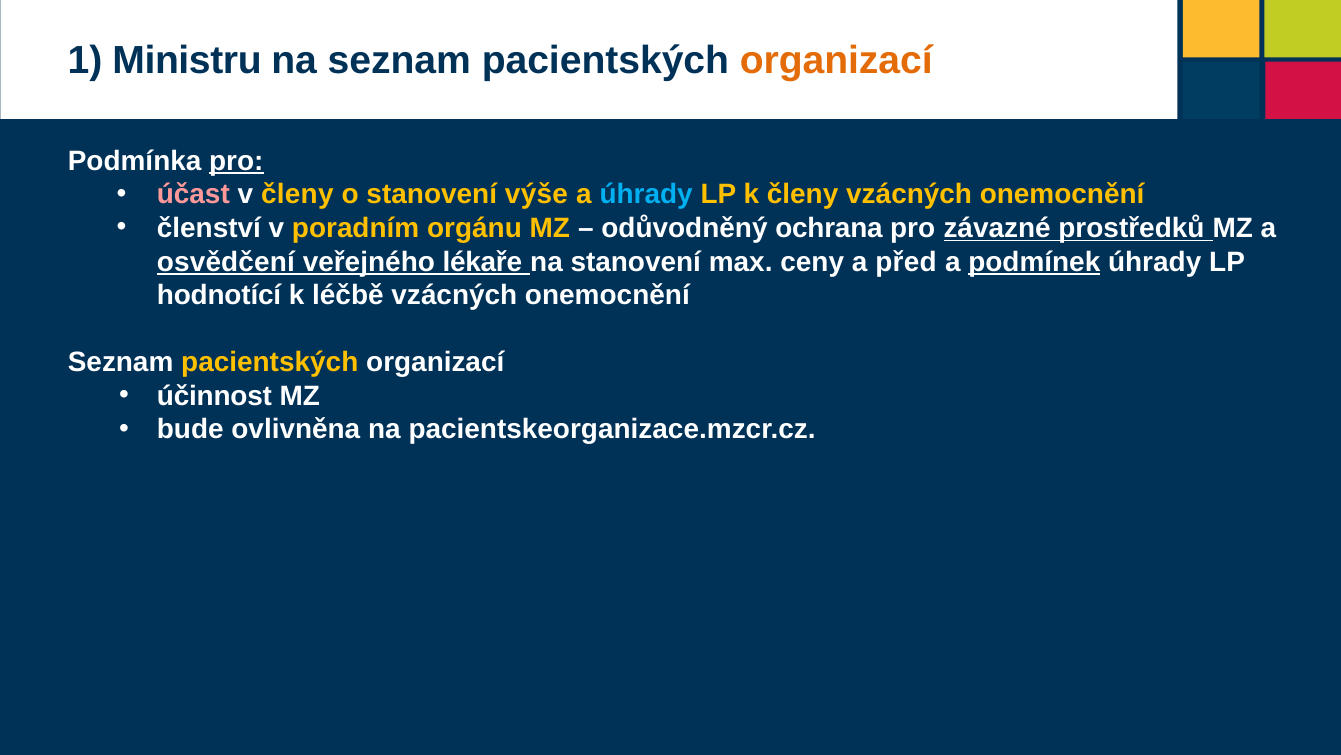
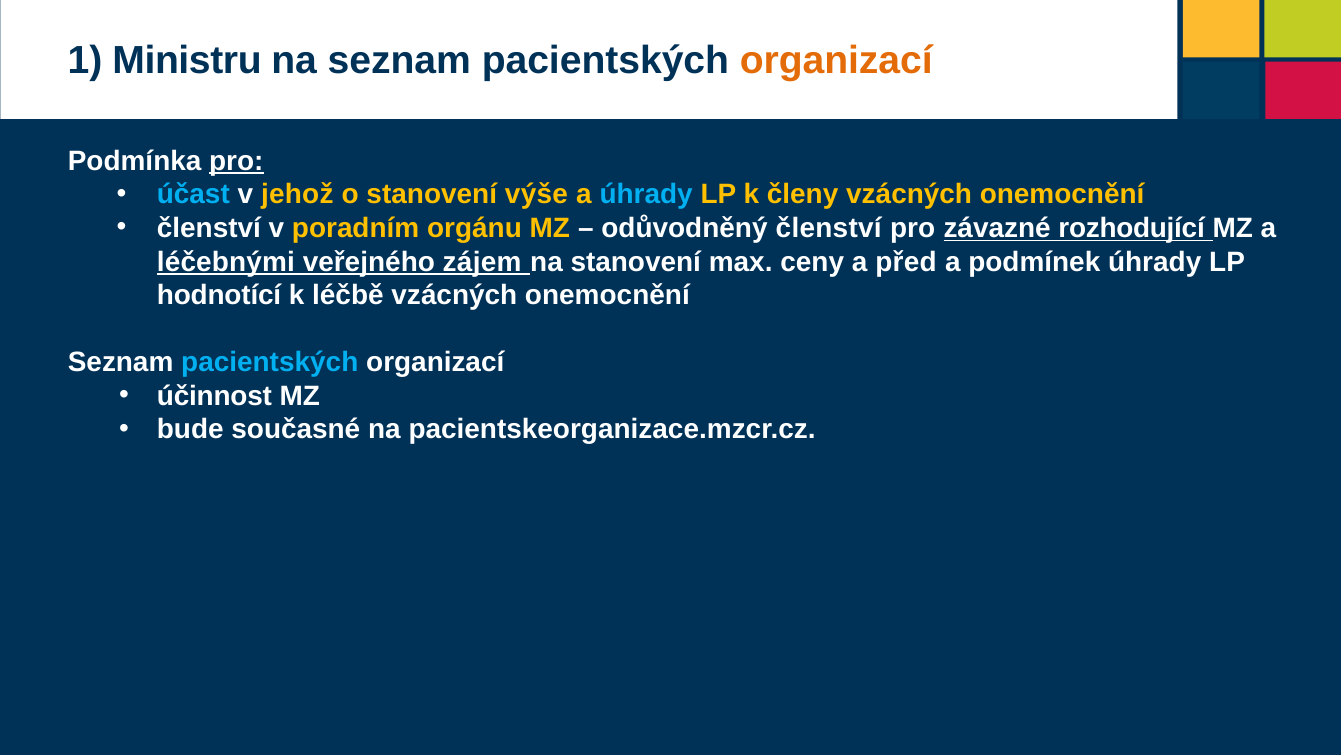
účast colour: pink -> light blue
v členy: členy -> jehož
odůvodněný ochrana: ochrana -> členství
prostředků: prostředků -> rozhodující
osvědčení: osvědčení -> léčebnými
lékaře: lékaře -> zájem
podmínek underline: present -> none
pacientských at (270, 362) colour: yellow -> light blue
ovlivněna: ovlivněna -> současné
